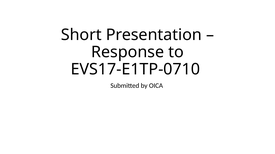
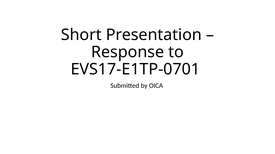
EVS17-E1TP-0710: EVS17-E1TP-0710 -> EVS17-E1TP-0701
